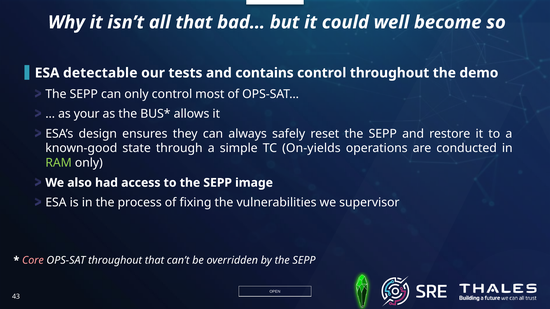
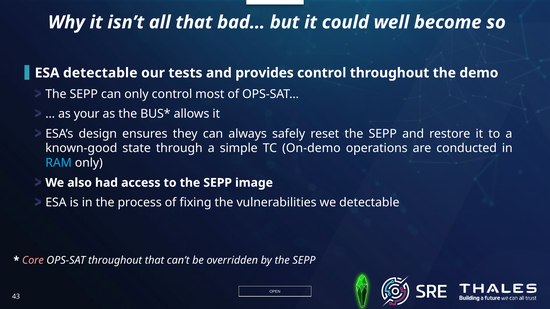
contains: contains -> provides
On-yields: On-yields -> On-demo
RAM colour: light green -> light blue
we supervisor: supervisor -> detectable
